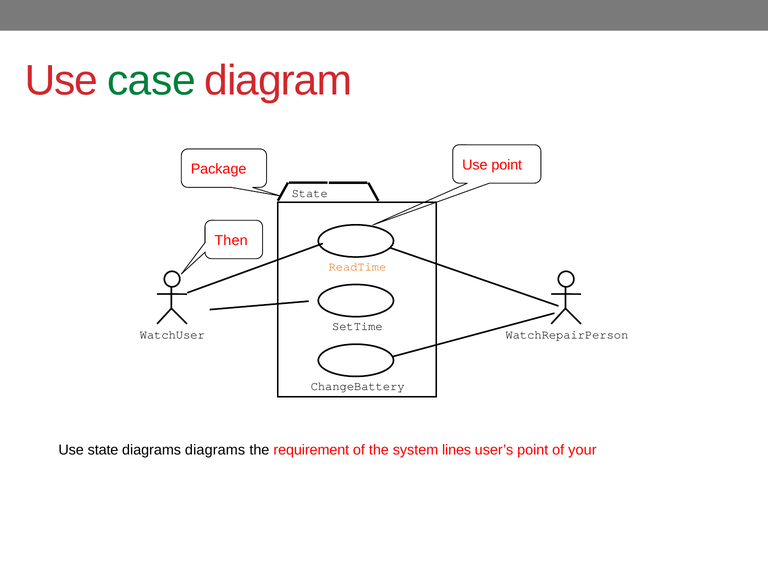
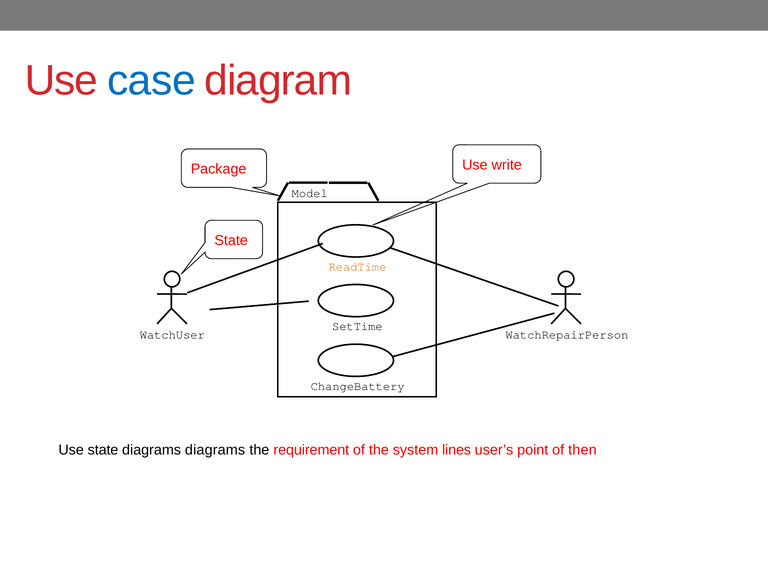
case colour: green -> blue
Use point: point -> write
State at (310, 193): State -> Model
Then at (231, 240): Then -> State
your: your -> then
